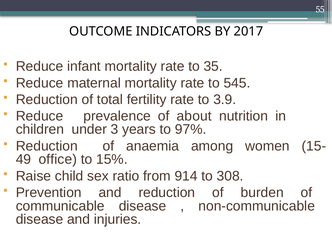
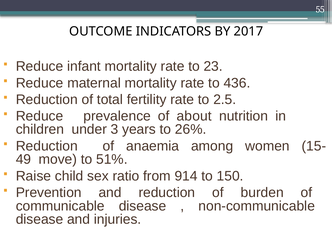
35: 35 -> 23
545: 545 -> 436
3.9: 3.9 -> 2.5
97%: 97% -> 26%
office: office -> move
15%: 15% -> 51%
308: 308 -> 150
